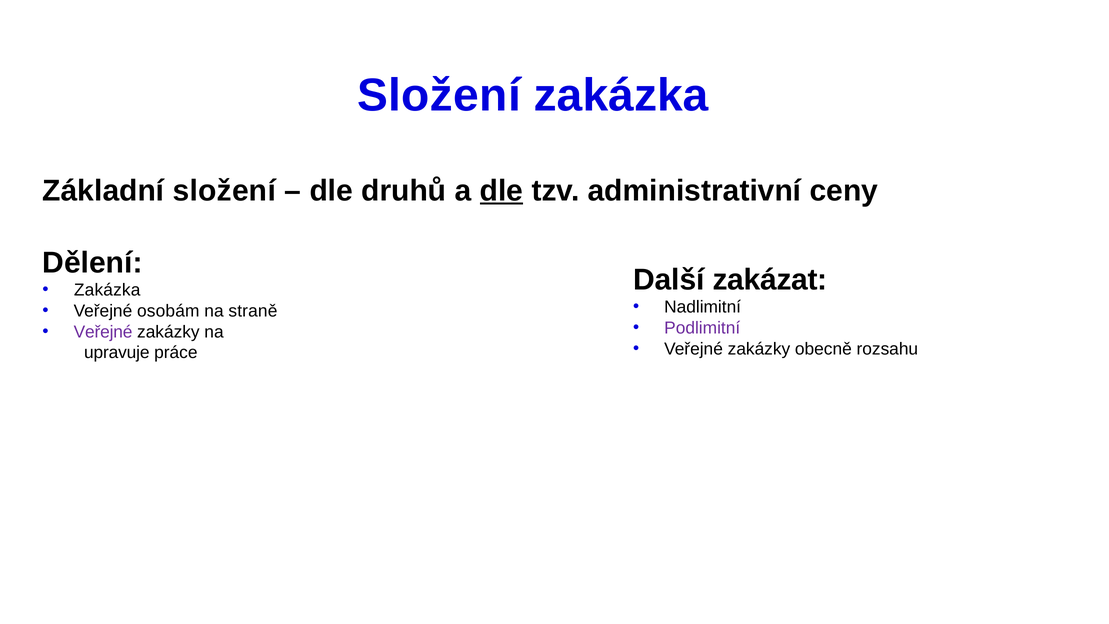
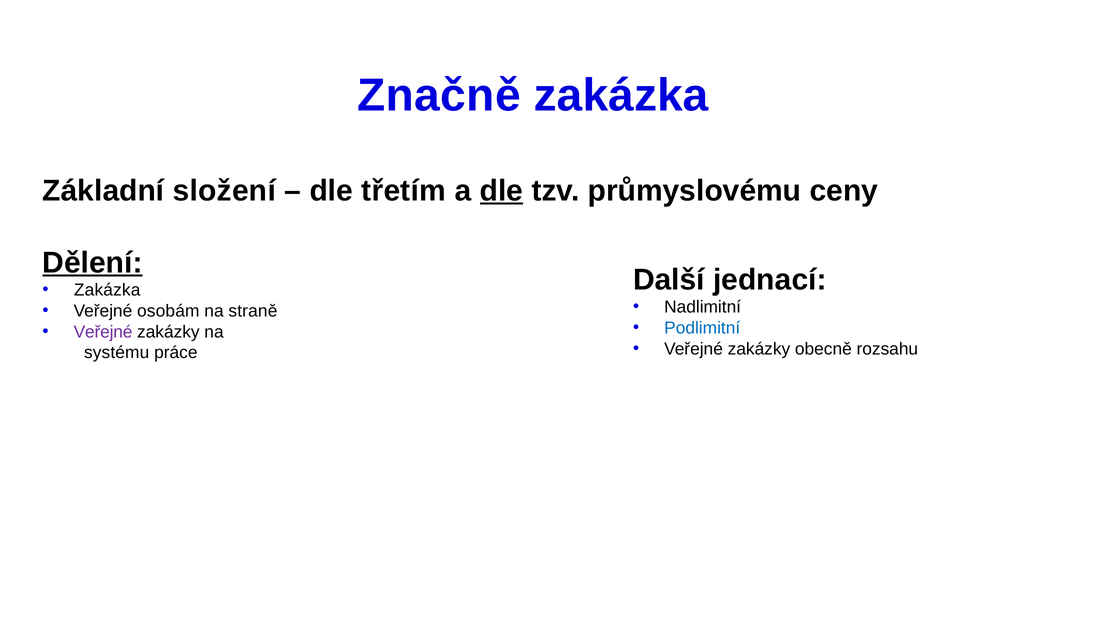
Složení at (439, 95): Složení -> Značně
druhů: druhů -> třetím
administrativní: administrativní -> průmyslovému
Dělení underline: none -> present
zakázat: zakázat -> jednací
Podlimitní colour: purple -> blue
upravuje: upravuje -> systému
